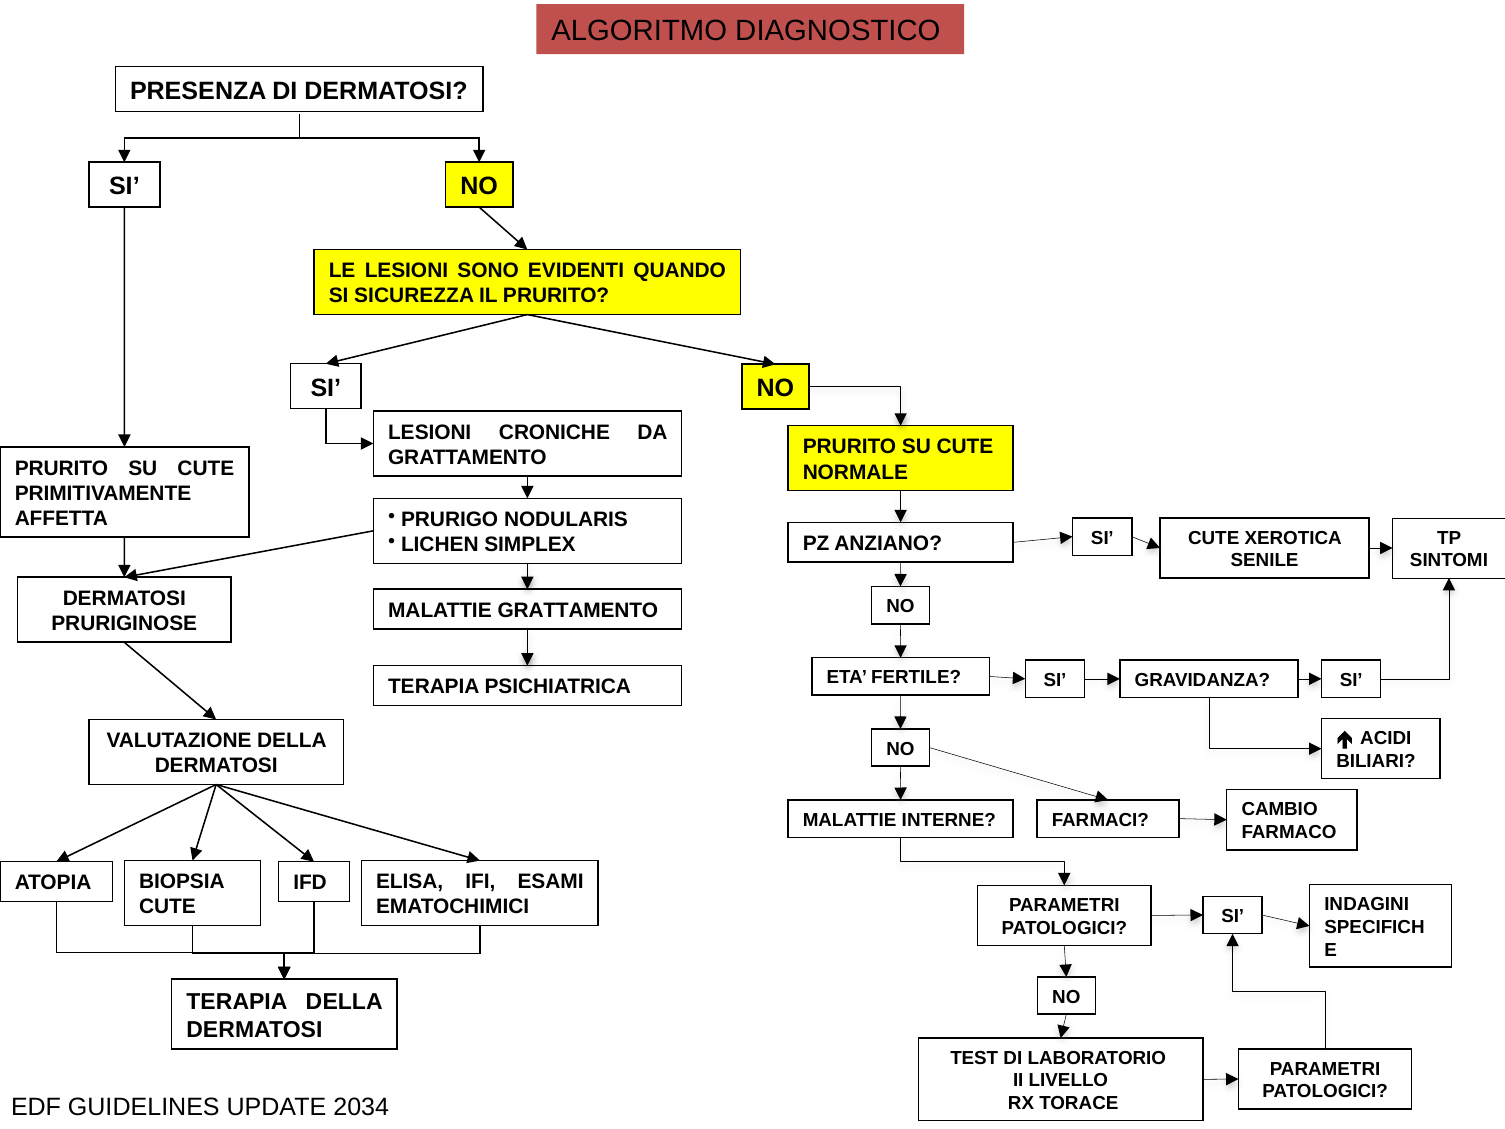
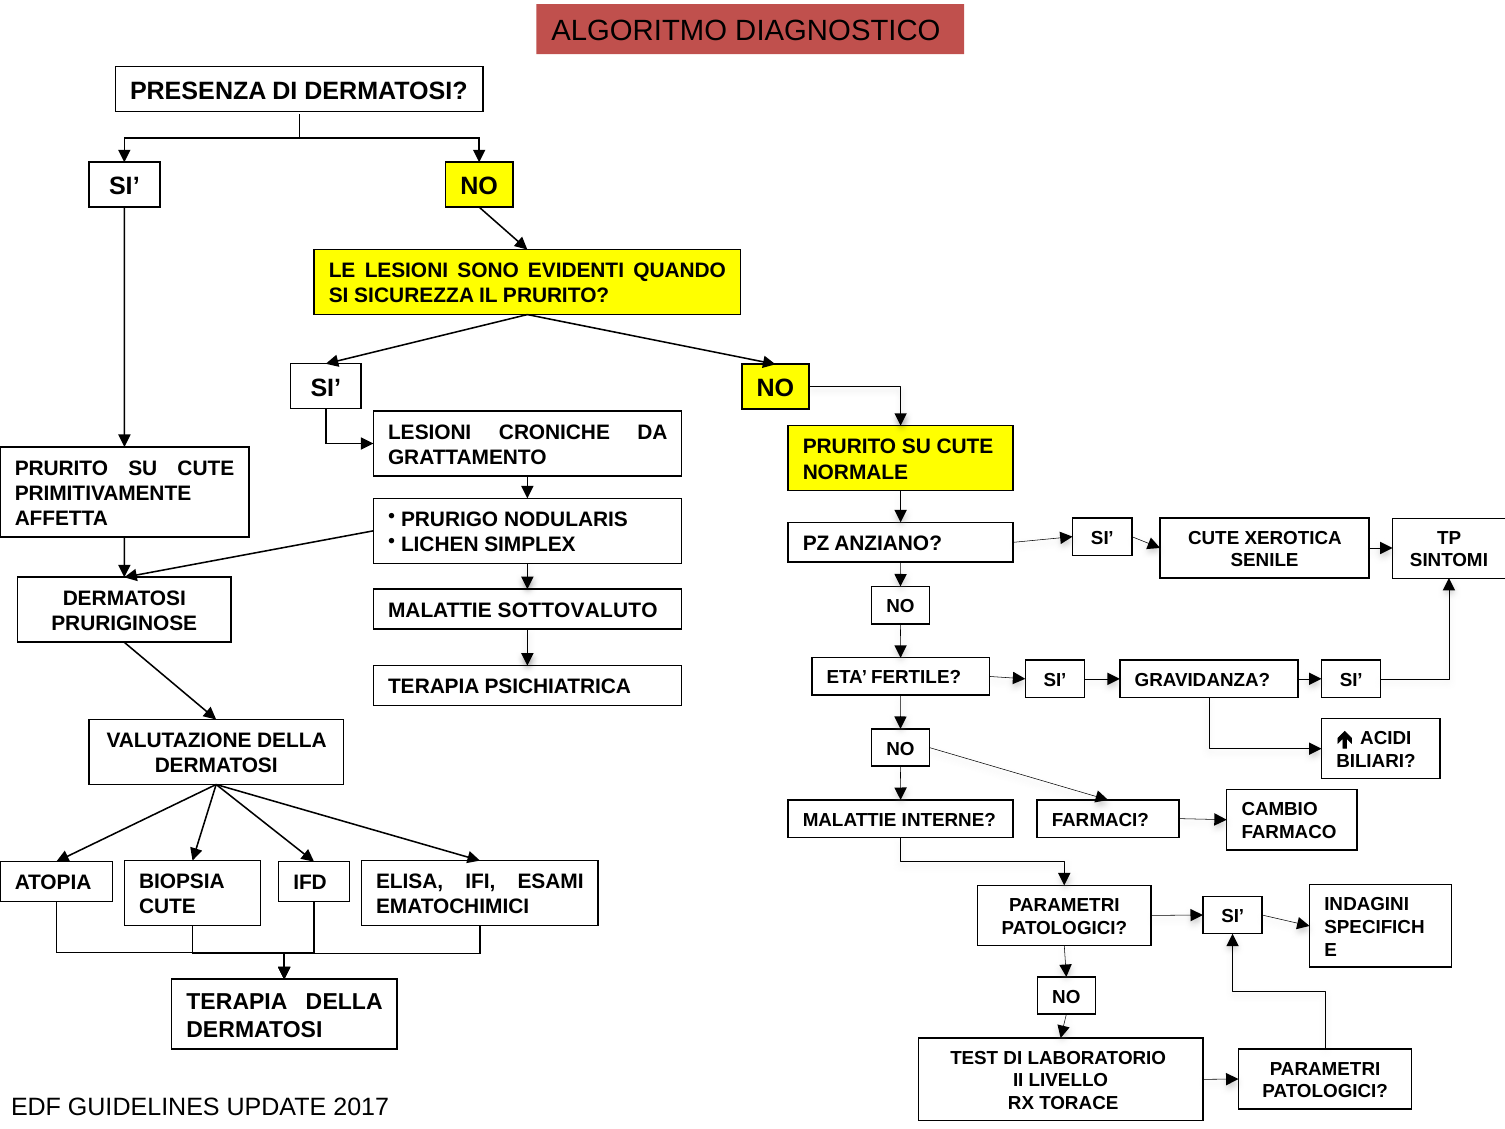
MALATTIE GRATTAMENTO: GRATTAMENTO -> SOTTOVALUTO
2034: 2034 -> 2017
